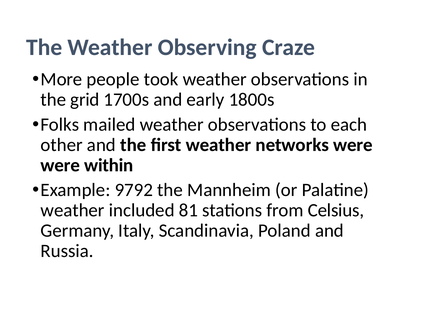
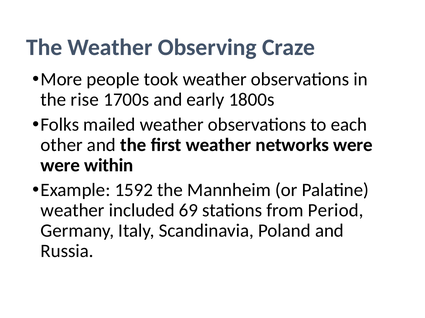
grid: grid -> rise
9792: 9792 -> 1592
81: 81 -> 69
Celsius: Celsius -> Period
